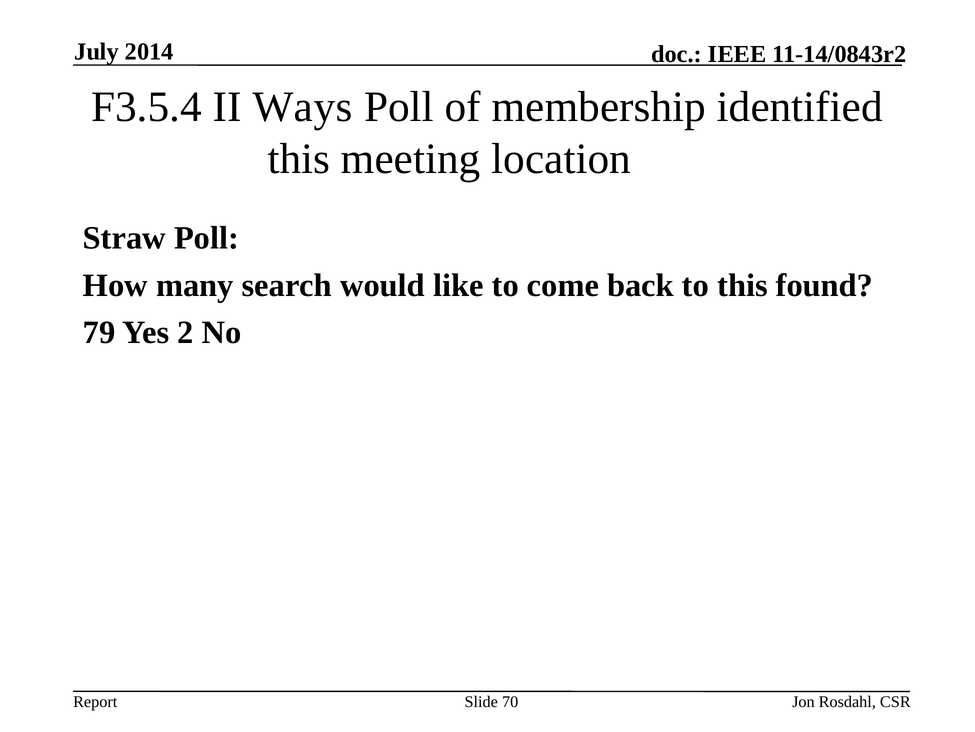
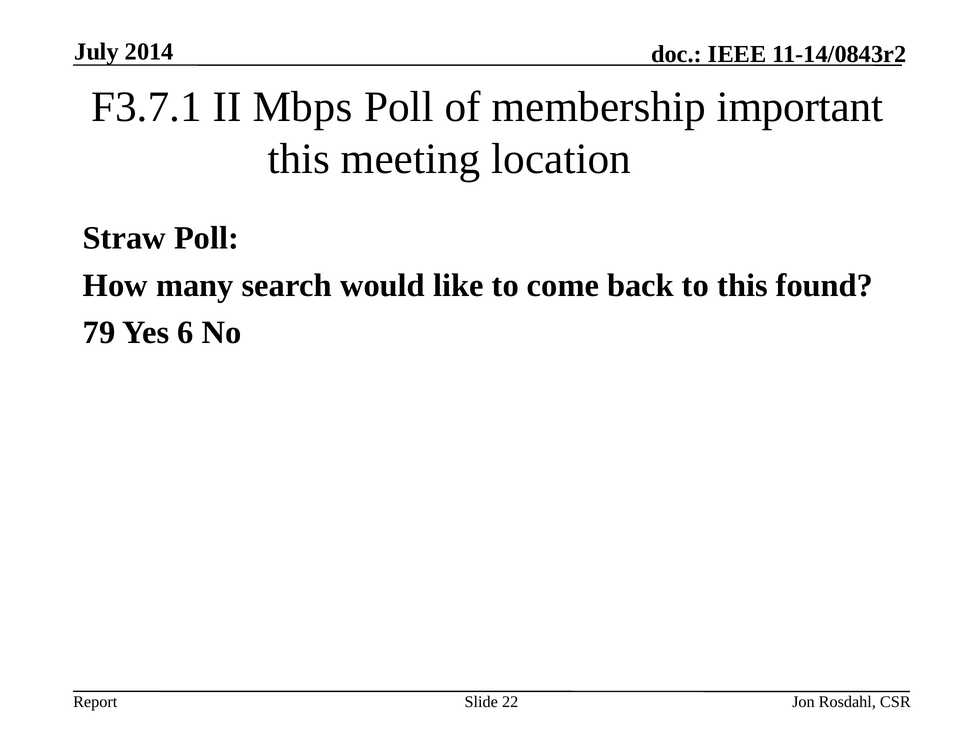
F3.5.4: F3.5.4 -> F3.7.1
Ways: Ways -> Mbps
identified: identified -> important
2: 2 -> 6
70: 70 -> 22
